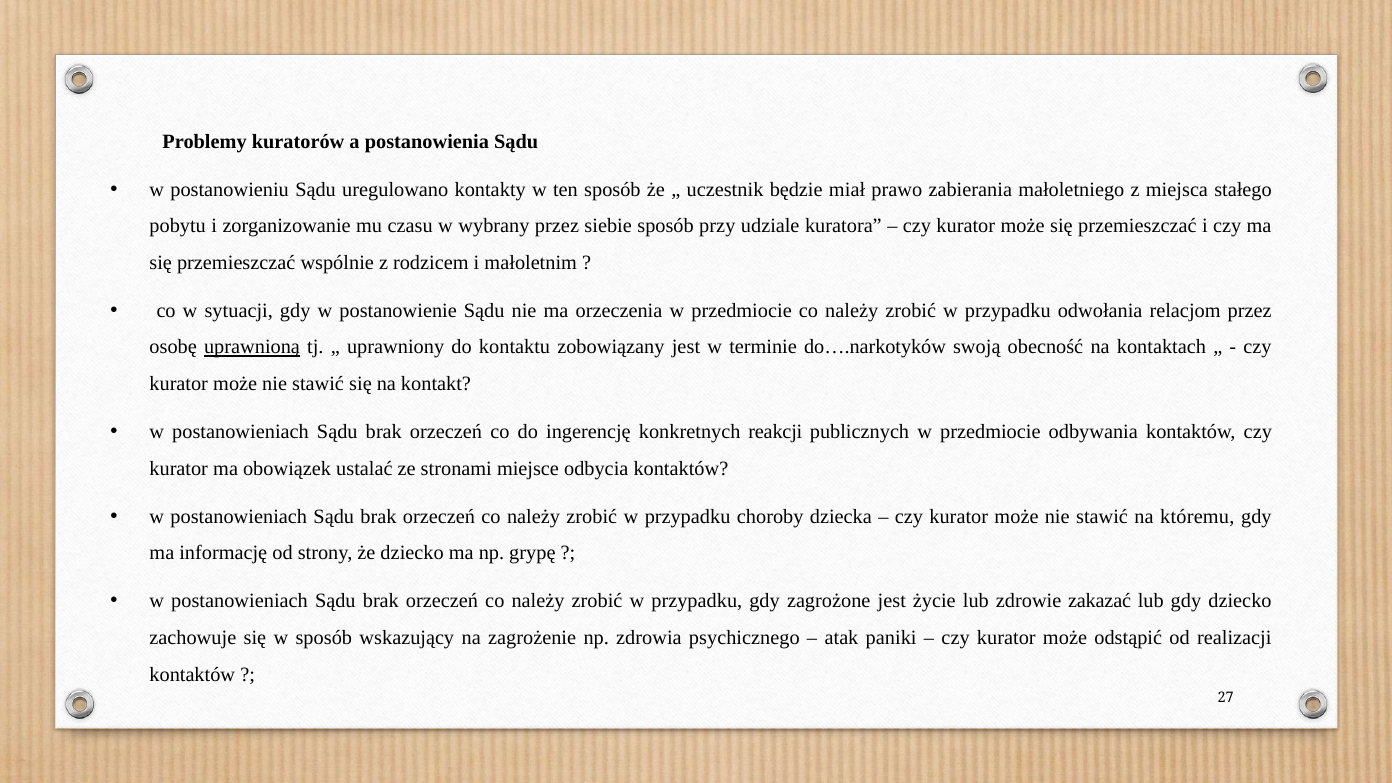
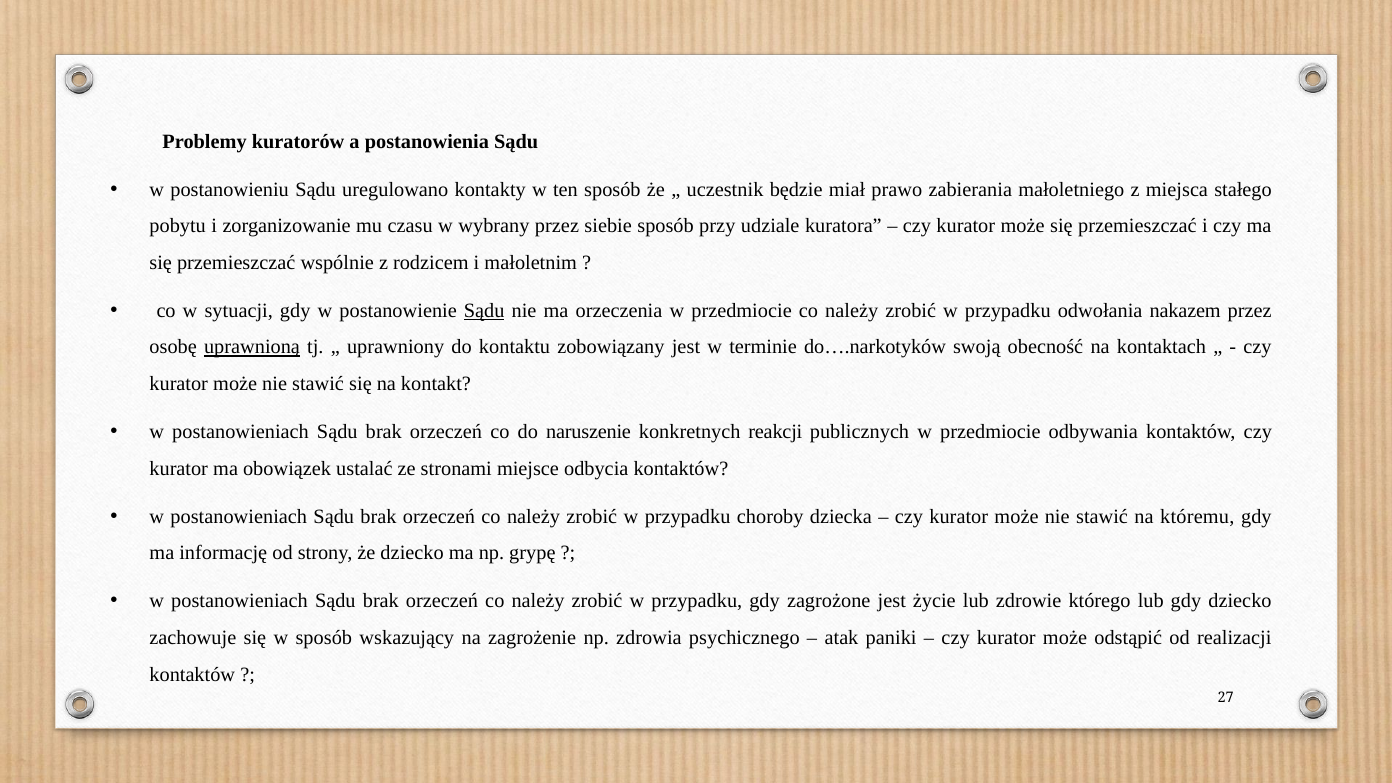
Sądu at (484, 311) underline: none -> present
relacjom: relacjom -> nakazem
ingerencję: ingerencję -> naruszenie
zakazać: zakazać -> którego
